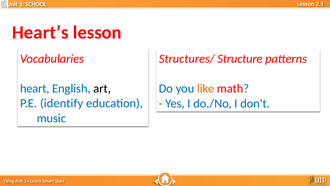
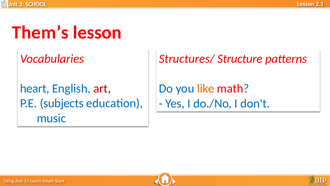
Heart’s: Heart’s -> Them’s
art colour: black -> red
identify: identify -> subjects
